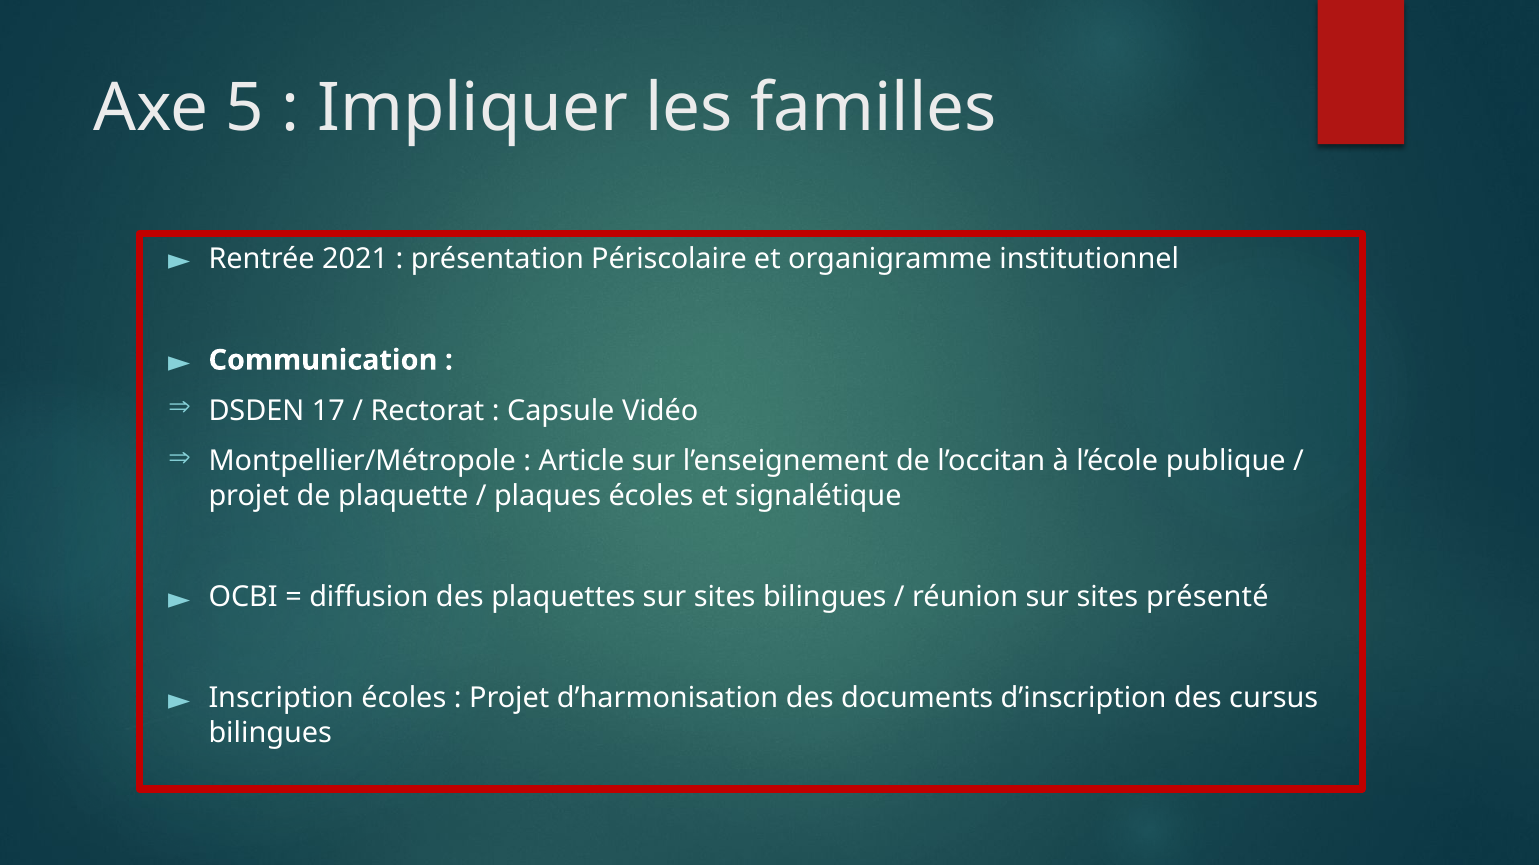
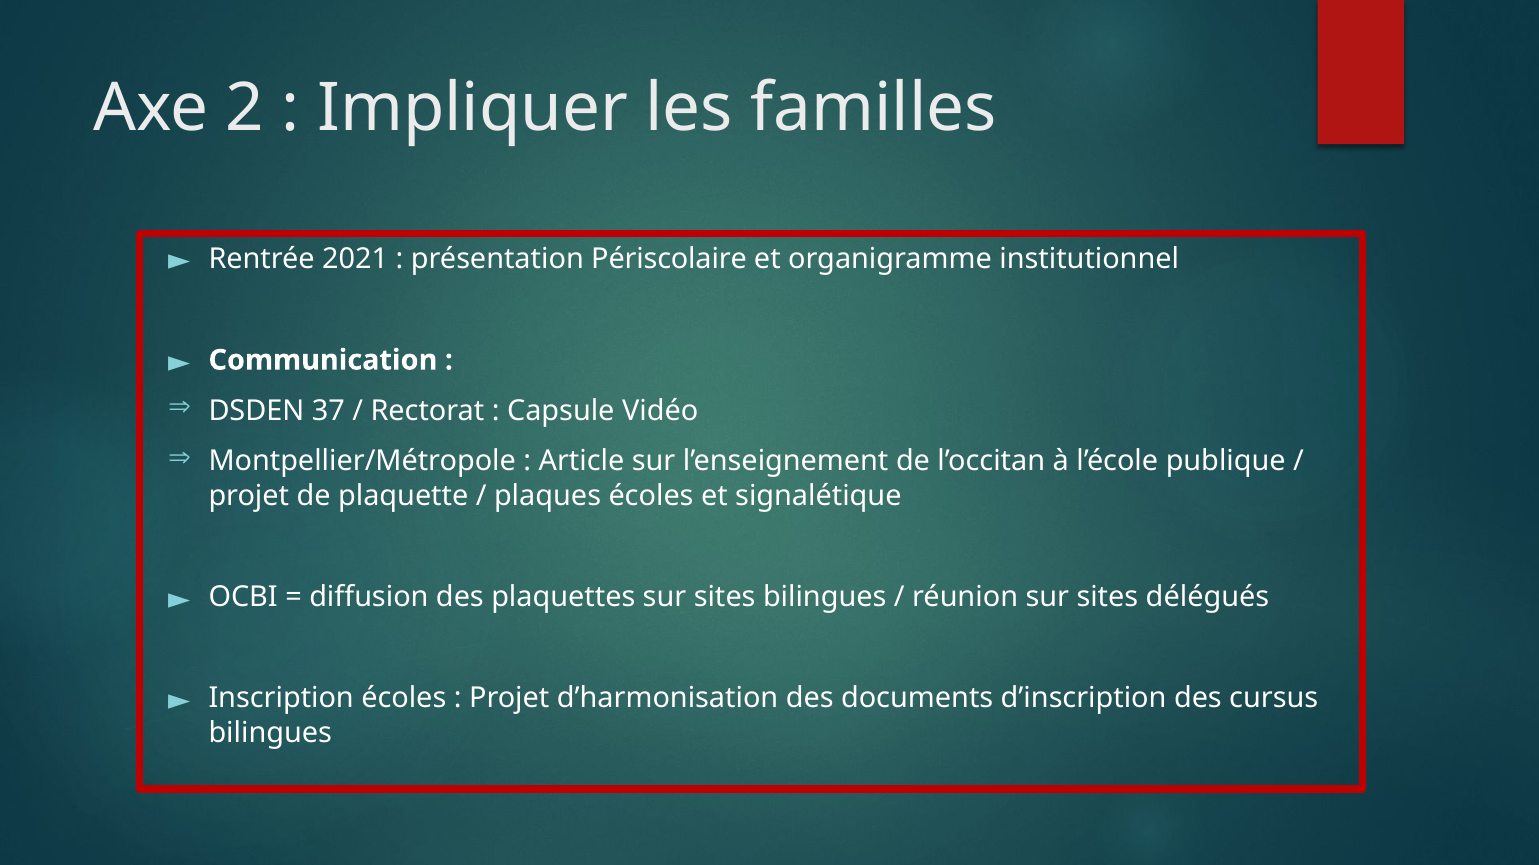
5: 5 -> 2
17: 17 -> 37
présenté: présenté -> délégués
